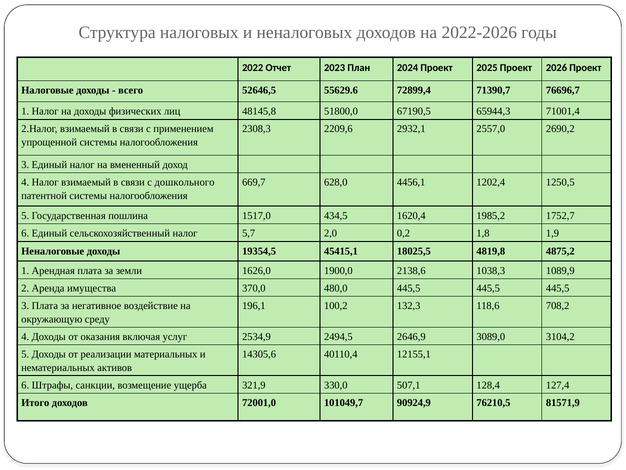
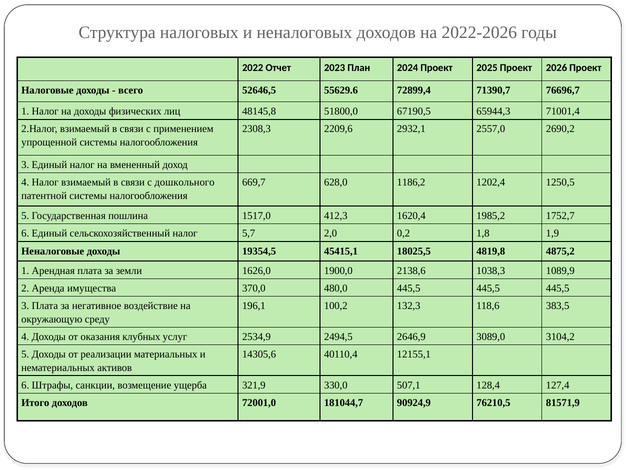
4456,1: 4456,1 -> 1186,2
434,5: 434,5 -> 412,3
708,2: 708,2 -> 383,5
включая: включая -> клубных
101049,7: 101049,7 -> 181044,7
